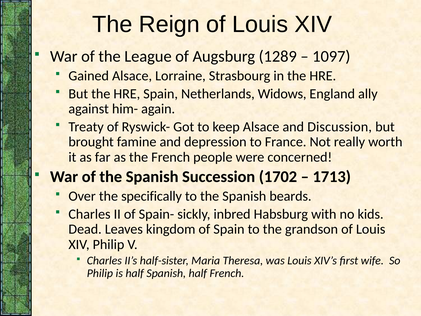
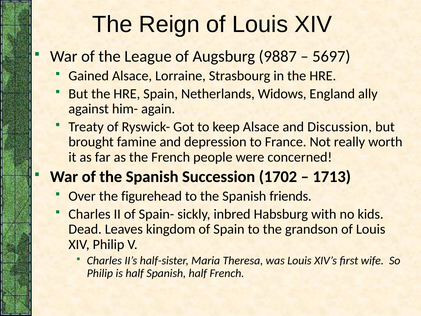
1289: 1289 -> 9887
1097: 1097 -> 5697
specifically: specifically -> figurehead
beards: beards -> friends
